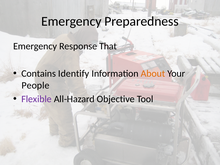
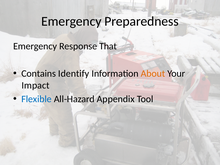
People: People -> Impact
Flexible colour: purple -> blue
Objective: Objective -> Appendix
